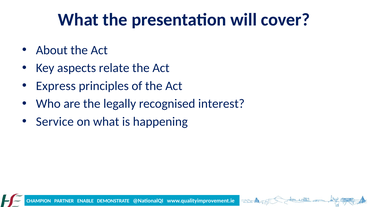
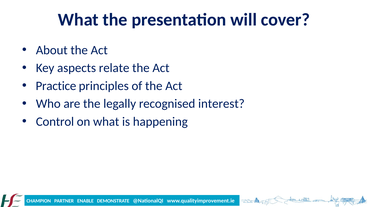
Express: Express -> Practice
Service: Service -> Control
